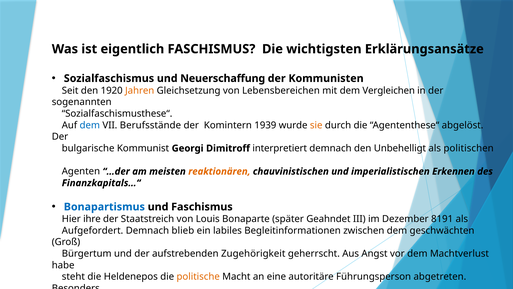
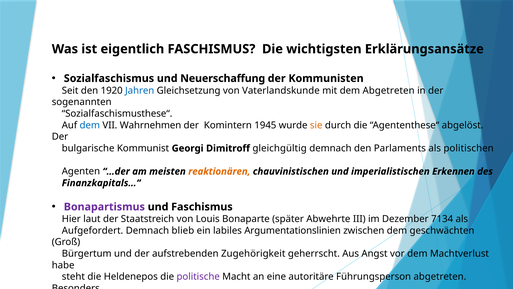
Jahren at (140, 90) colour: orange -> blue
Lebensbereichen: Lebensbereichen -> Vaterlandskunde
dem Vergleichen: Vergleichen -> Abgetreten
Berufsstände: Berufsstände -> Wahrnehmen
1939: 1939 -> 1945
interpretiert: interpretiert -> gleichgültig
Unbehelligt: Unbehelligt -> Parlaments
Bonapartismus colour: blue -> purple
ihre: ihre -> laut
Geahndet: Geahndet -> Abwehrte
8191: 8191 -> 7134
Begleitinformationen: Begleitinformationen -> Argumentationslinien
politische colour: orange -> purple
